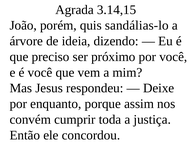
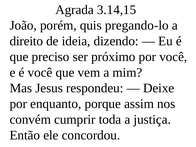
sandálias-lo: sandálias-lo -> pregando-lo
árvore: árvore -> direito
